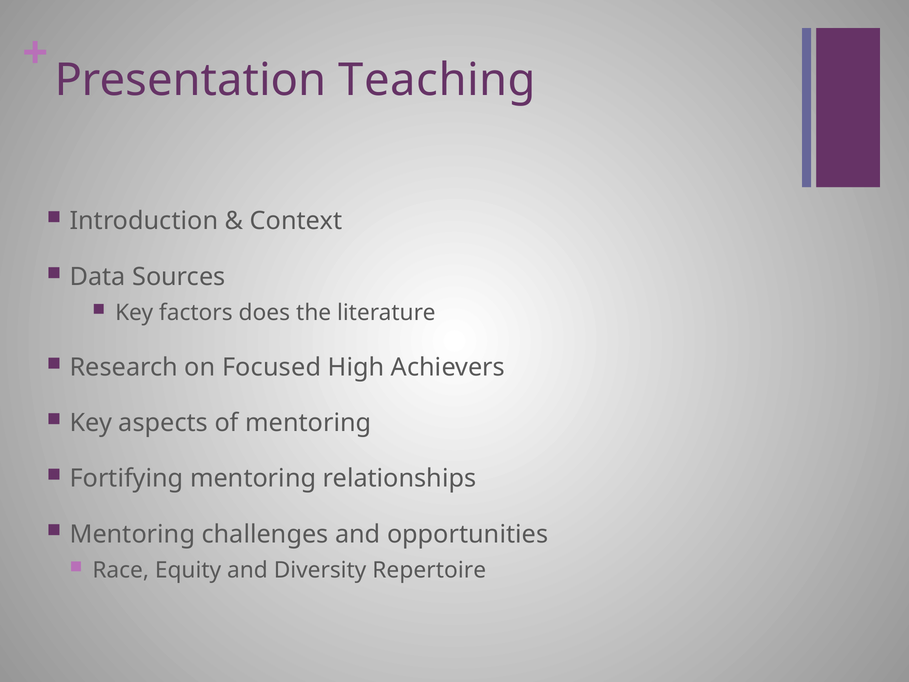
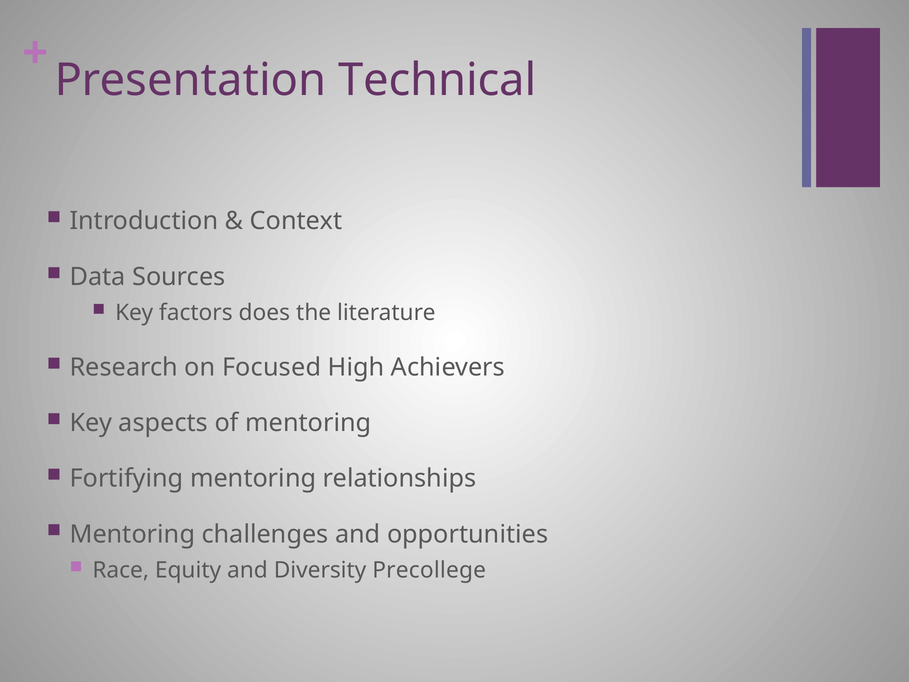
Teaching: Teaching -> Technical
Repertoire: Repertoire -> Precollege
